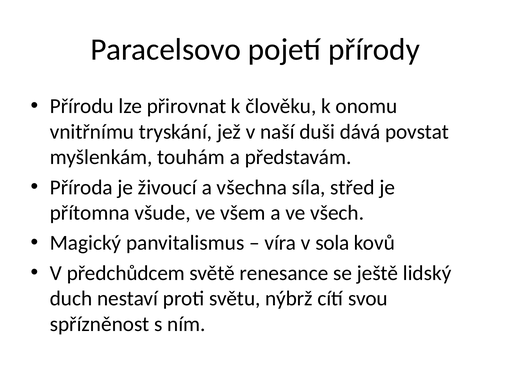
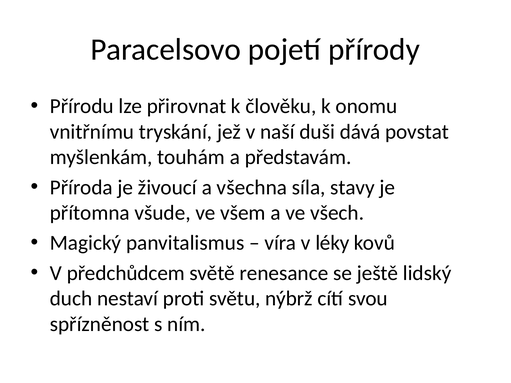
střed: střed -> stavy
sola: sola -> léky
